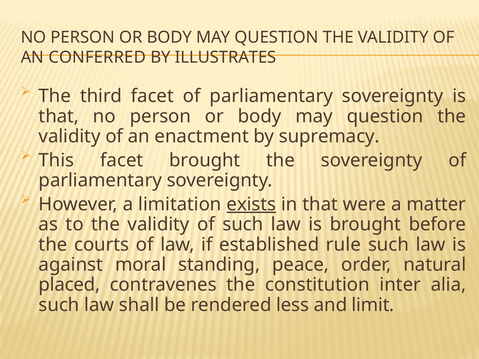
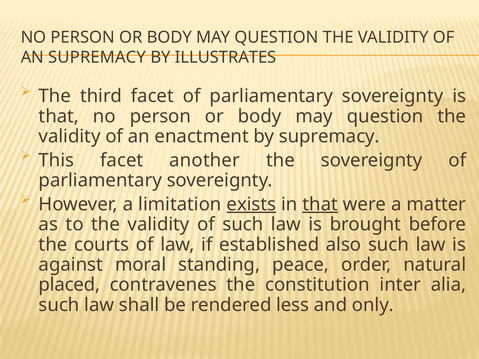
AN CONFERRED: CONFERRED -> SUPREMACY
facet brought: brought -> another
that at (320, 205) underline: none -> present
rule: rule -> also
limit: limit -> only
